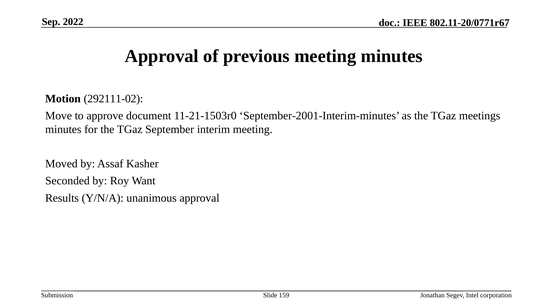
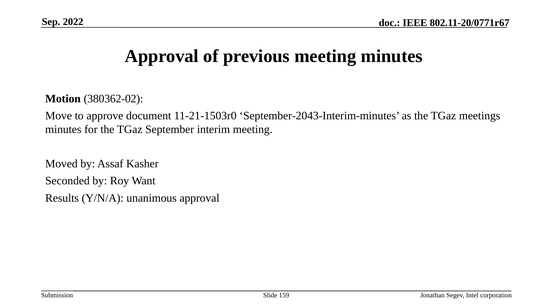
292111-02: 292111-02 -> 380362-02
September-2001-Interim-minutes: September-2001-Interim-minutes -> September-2043-Interim-minutes
